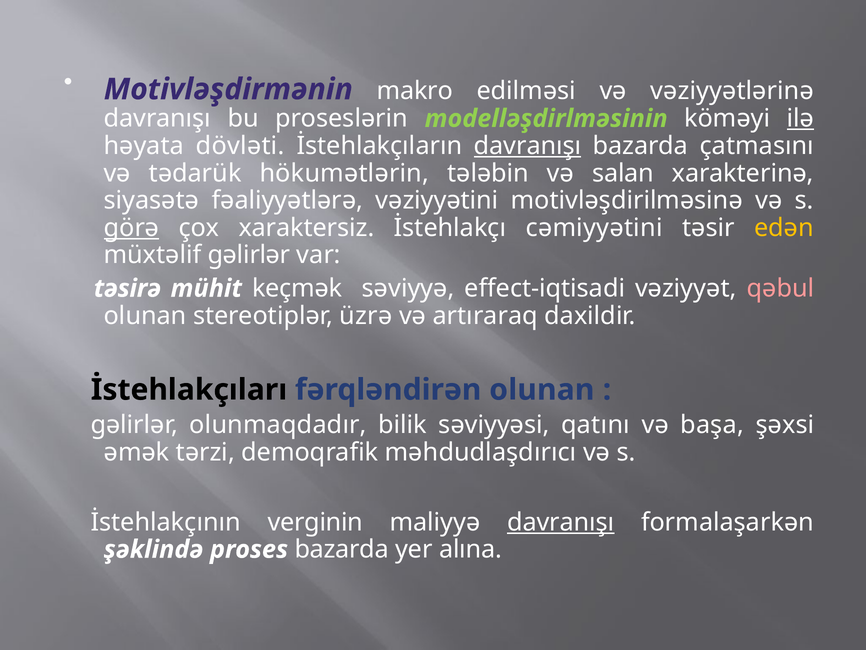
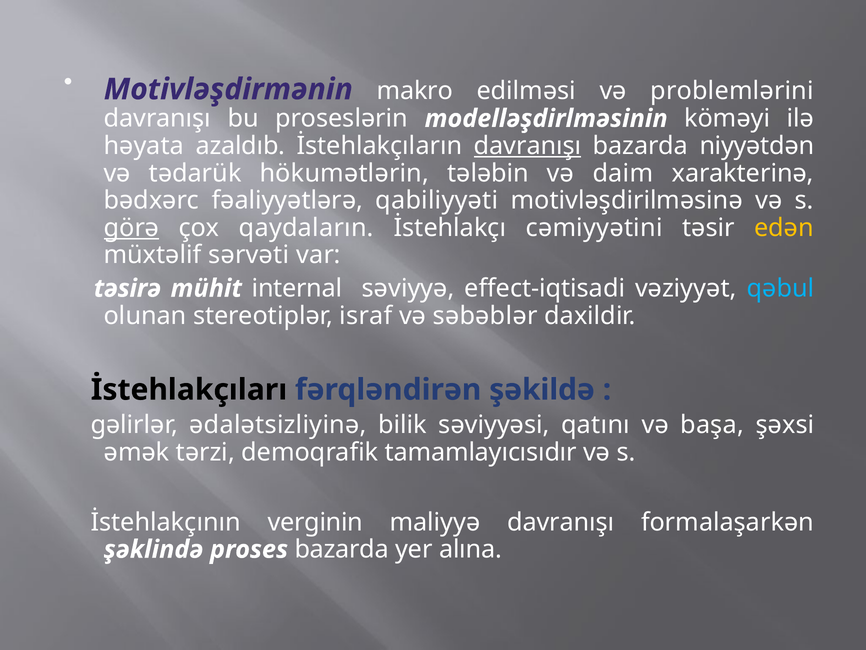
vəziyyətlərinə: vəziyyətlərinə -> problemlərini
modelləşdirlməsinin colour: light green -> white
ilə underline: present -> none
dövləti: dövləti -> azaldıb
çatmasını: çatmasını -> niyyətdən
salan: salan -> daim
siyasətə: siyasətə -> bədxərc
vəziyyətini: vəziyyətini -> qabiliyyəti
xaraktersiz: xaraktersiz -> qaydaların
müxtəlif gəlirlər: gəlirlər -> sərvəti
keçmək: keçmək -> internal
qəbul colour: pink -> light blue
üzrə: üzrə -> israf
artıraraq: artıraraq -> səbəblər
fərqləndirən olunan: olunan -> şəkildə
olunmaqdadır: olunmaqdadır -> ədalətsizliyinə
məhdudlaşdırıcı: məhdudlaşdırıcı -> tamamlayıcısıdır
davranışı at (561, 522) underline: present -> none
